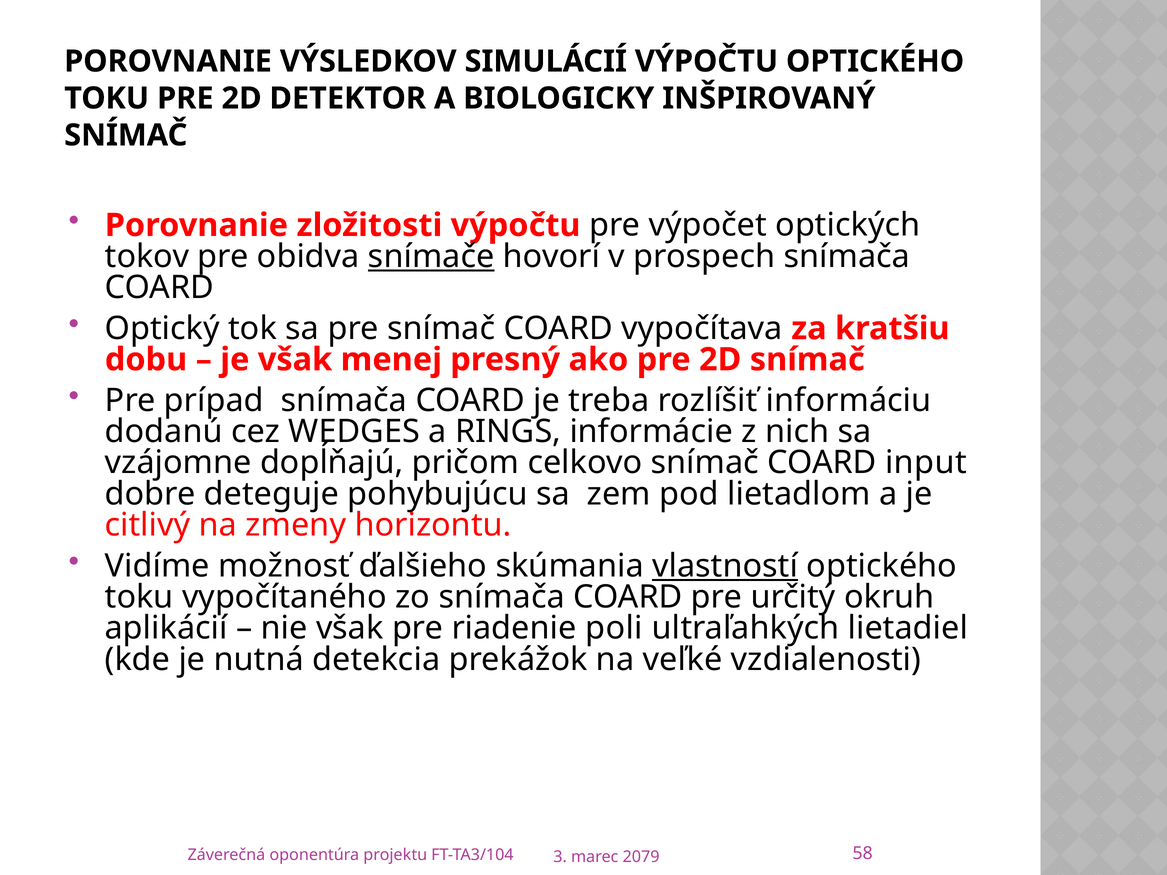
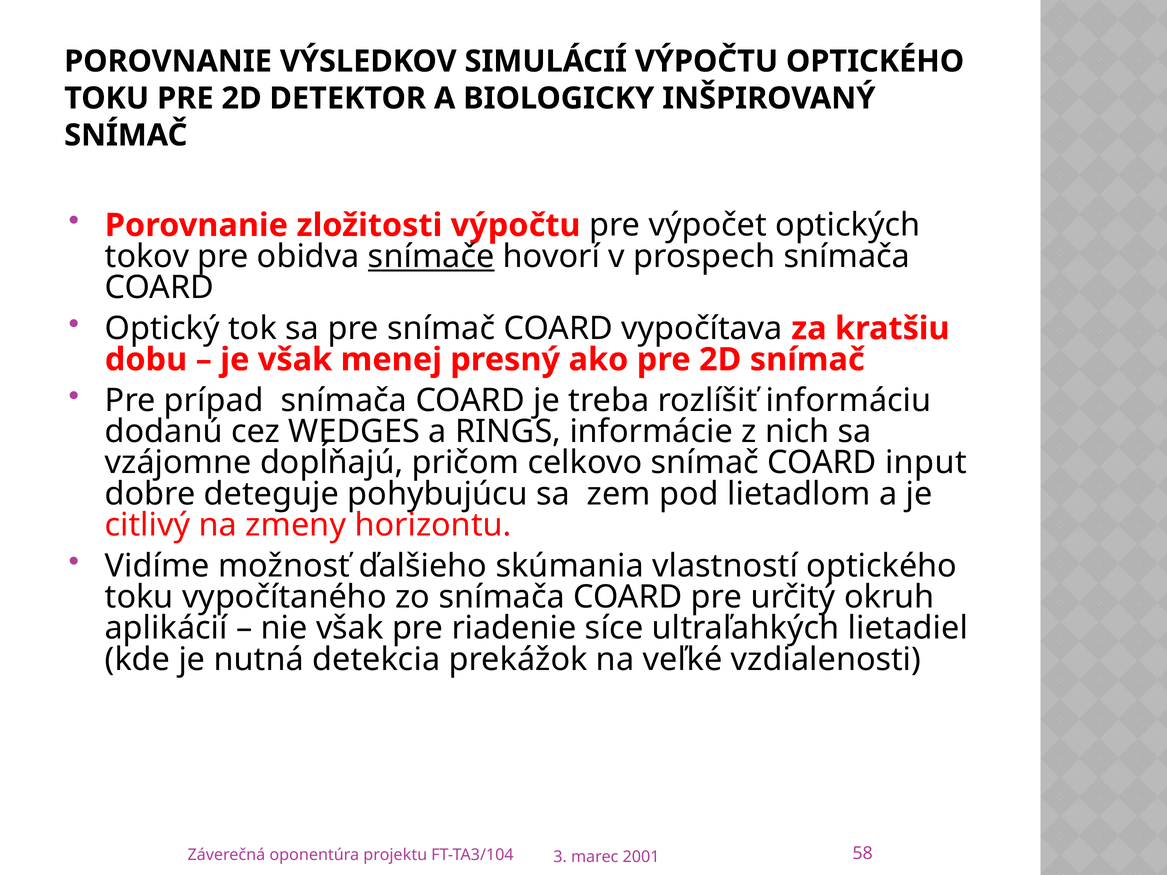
vlastností underline: present -> none
poli: poli -> síce
2079: 2079 -> 2001
